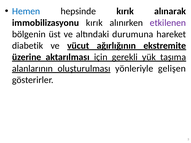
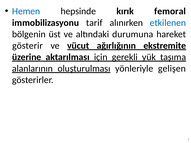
alınarak: alınarak -> femoral
immobilizasyonu kırık: kırık -> tarif
etkilenen colour: purple -> blue
diabetik: diabetik -> gösterir
